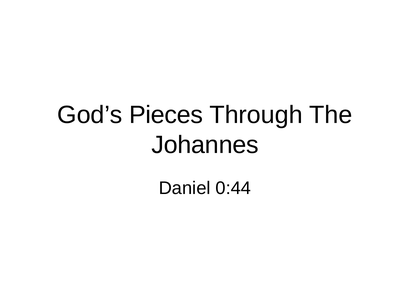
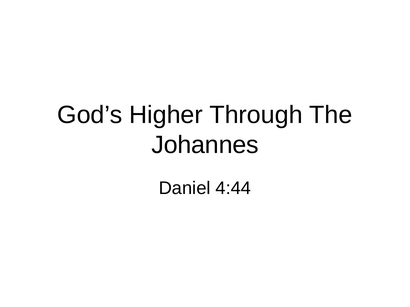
Pieces: Pieces -> Higher
0:44: 0:44 -> 4:44
